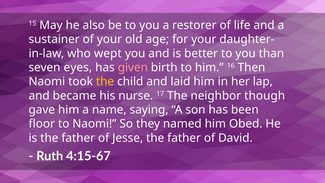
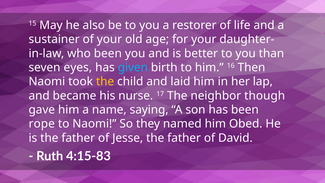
who wept: wept -> been
given colour: pink -> light blue
floor: floor -> rope
4:15-67: 4:15-67 -> 4:15-83
